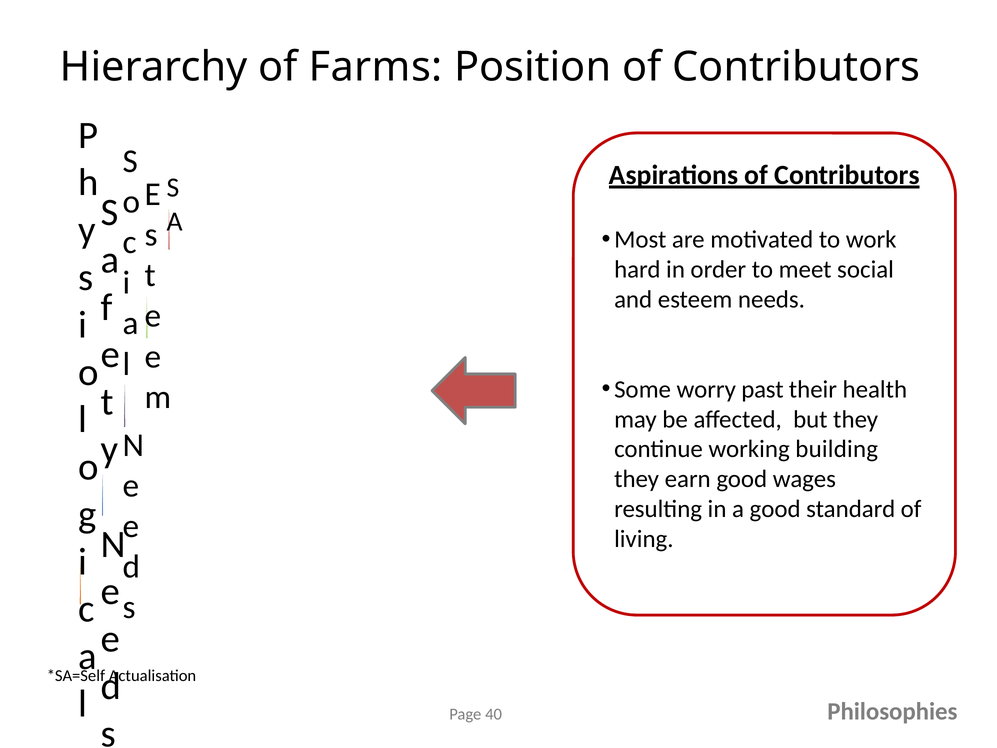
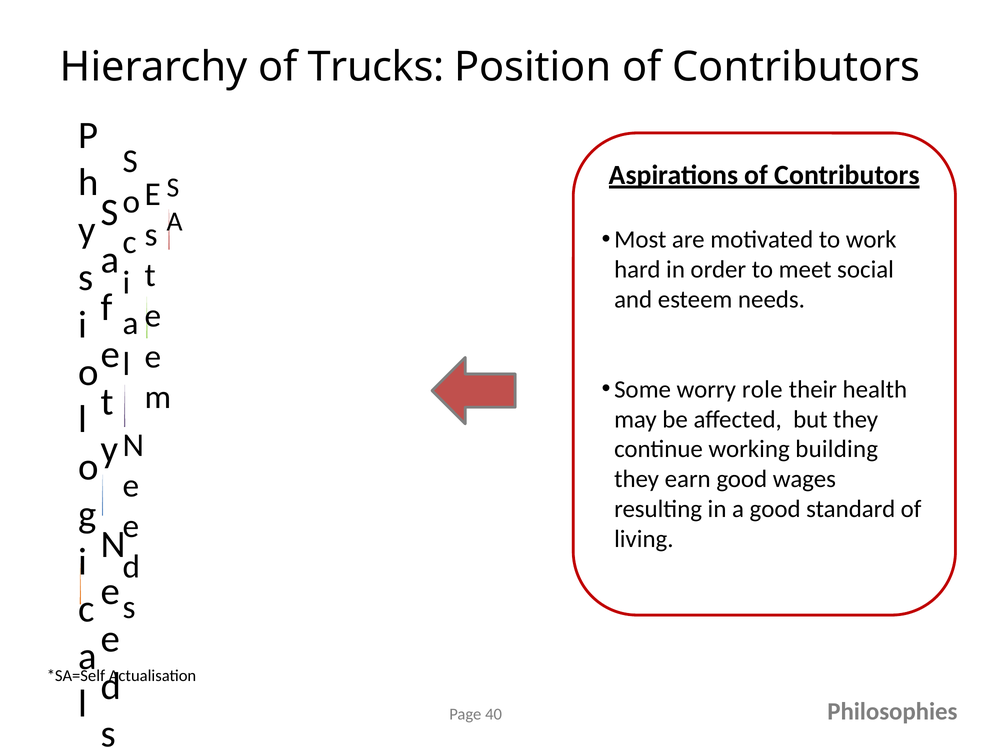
Farms: Farms -> Trucks
past: past -> role
